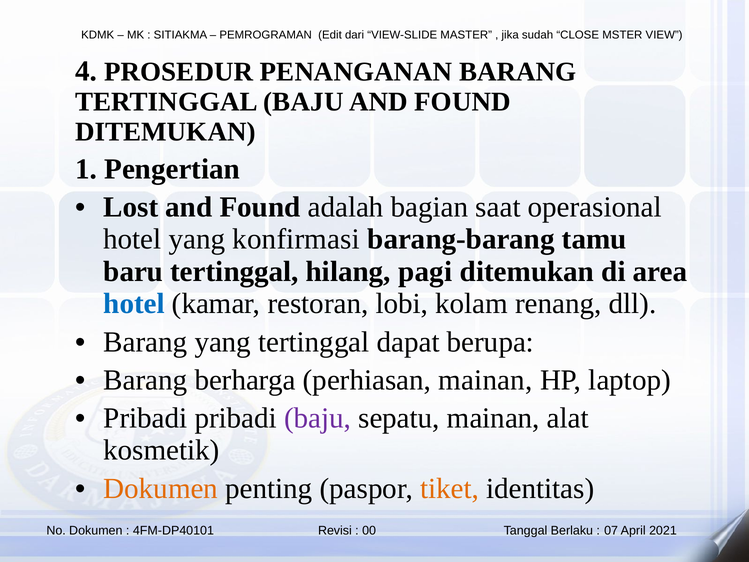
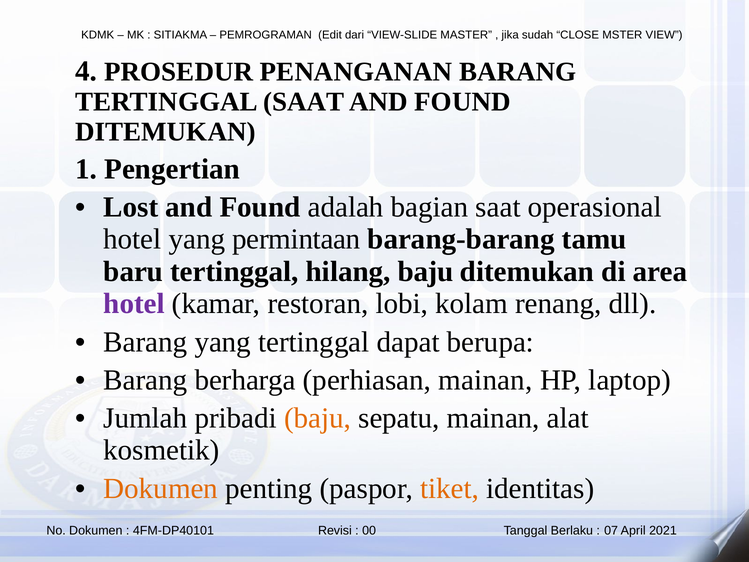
TERTINGGAL BAJU: BAJU -> SAAT
konfirmasi: konfirmasi -> permintaan
hilang pagi: pagi -> baju
hotel at (134, 304) colour: blue -> purple
Pribadi at (145, 418): Pribadi -> Jumlah
baju at (318, 418) colour: purple -> orange
